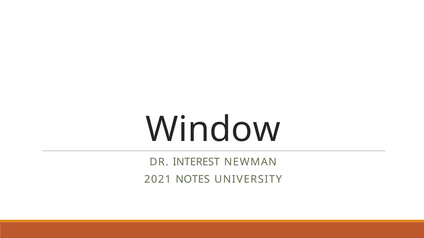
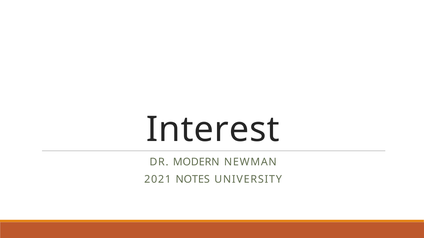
Window: Window -> Interest
INTEREST: INTEREST -> MODERN
